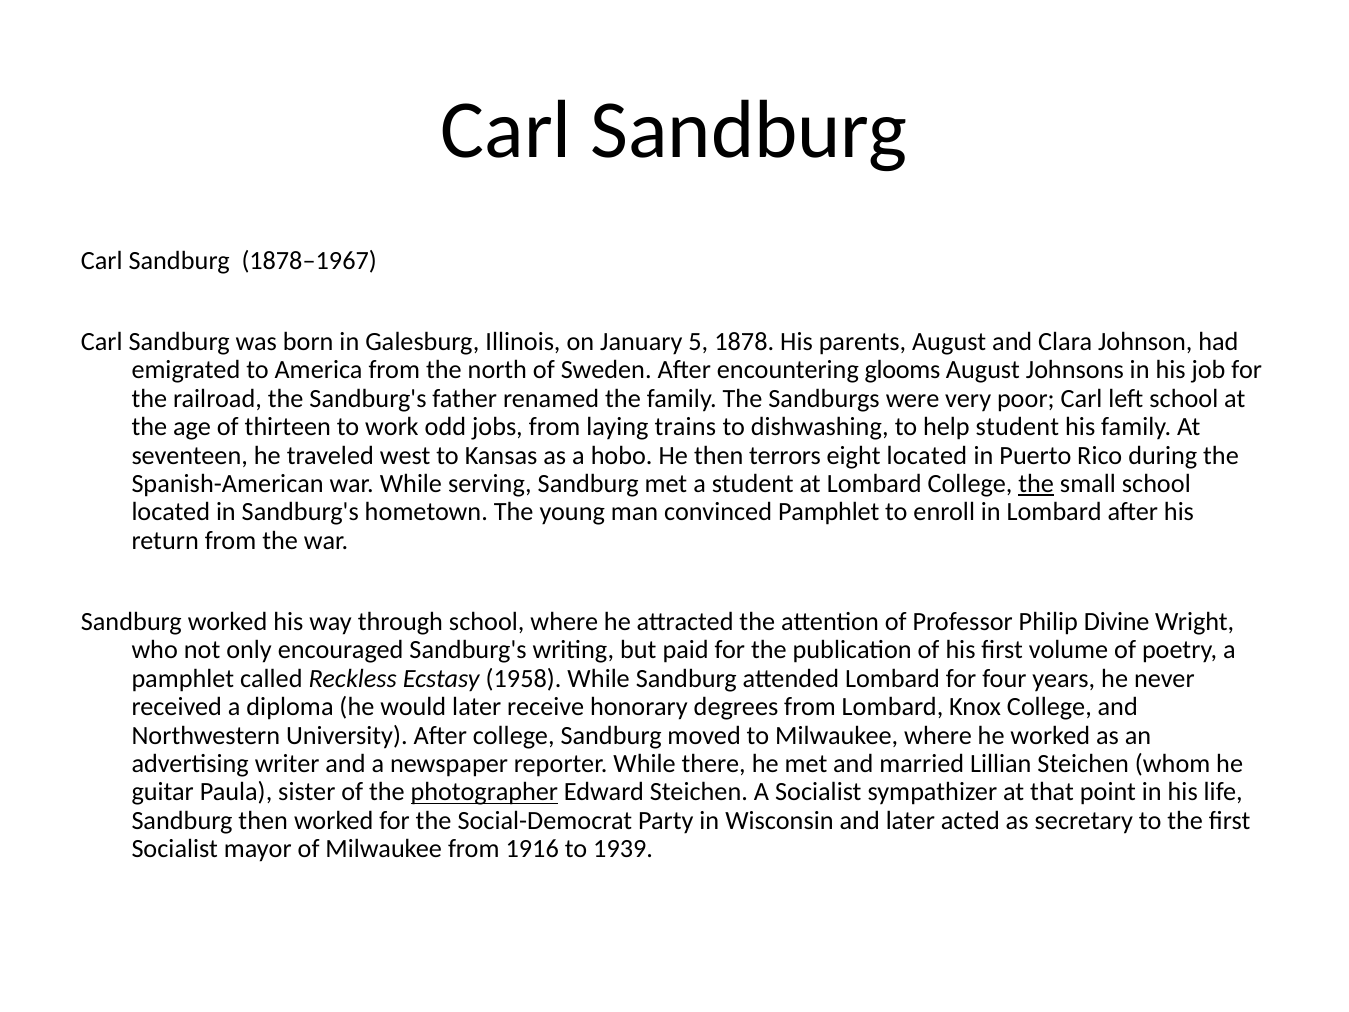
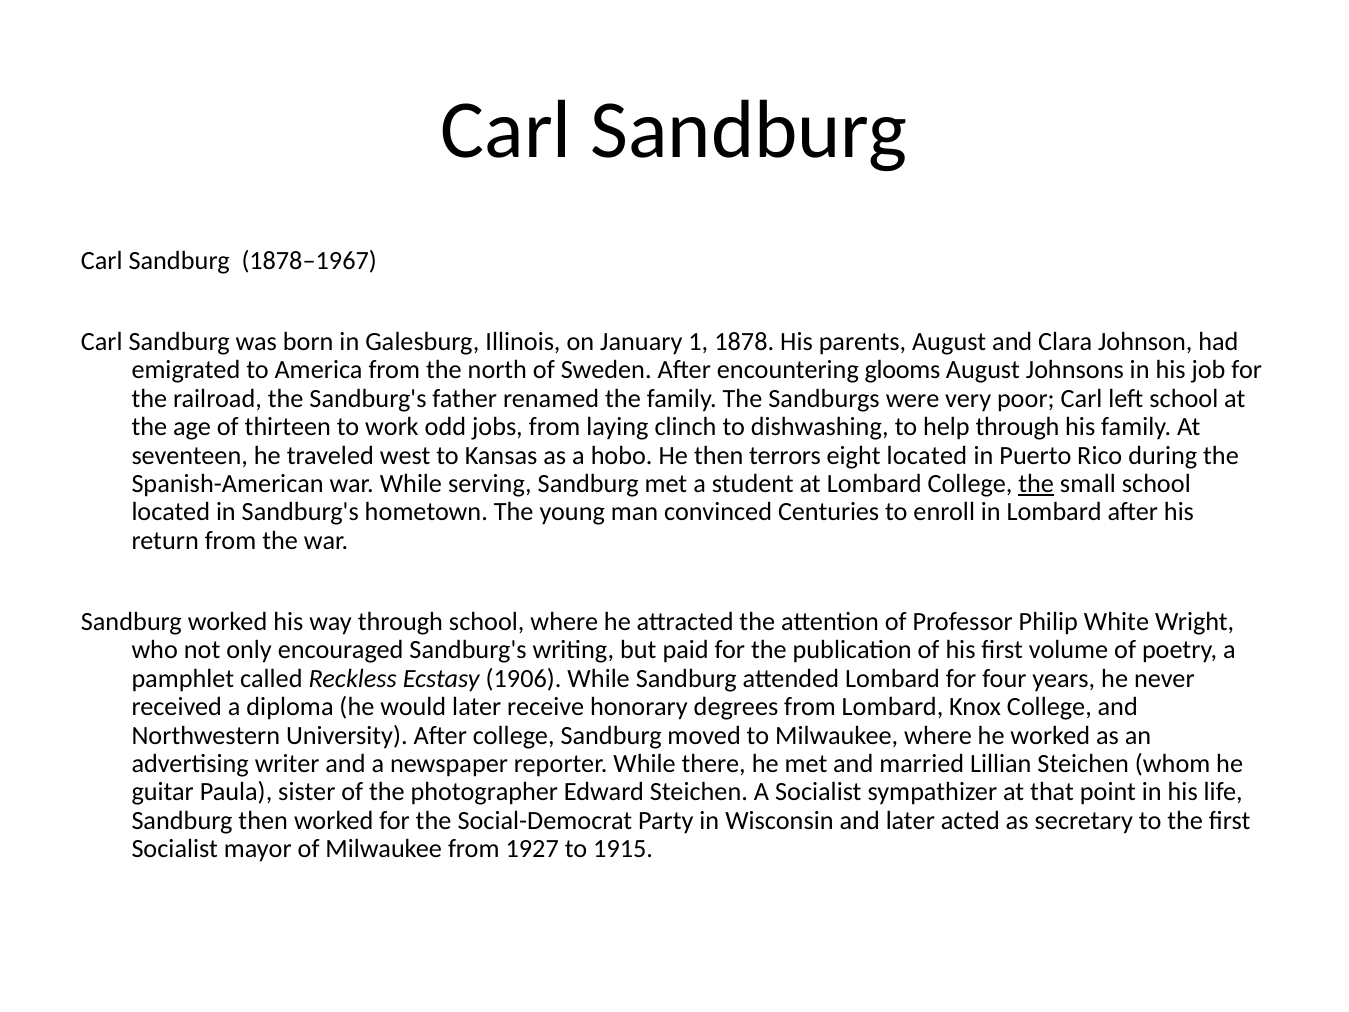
5: 5 -> 1
trains: trains -> clinch
help student: student -> through
convinced Pamphlet: Pamphlet -> Centuries
Divine: Divine -> White
1958: 1958 -> 1906
photographer underline: present -> none
1916: 1916 -> 1927
1939: 1939 -> 1915
